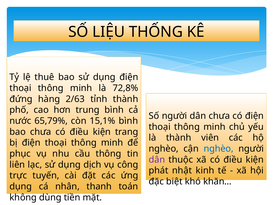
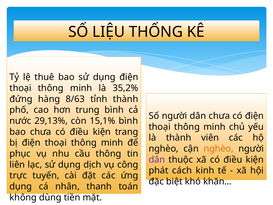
72,8%: 72,8% -> 35,2%
2/63: 2/63 -> 8/63
65,79%: 65,79% -> 29,13%
nghèo at (219, 149) colour: blue -> orange
nhật: nhật -> cách
